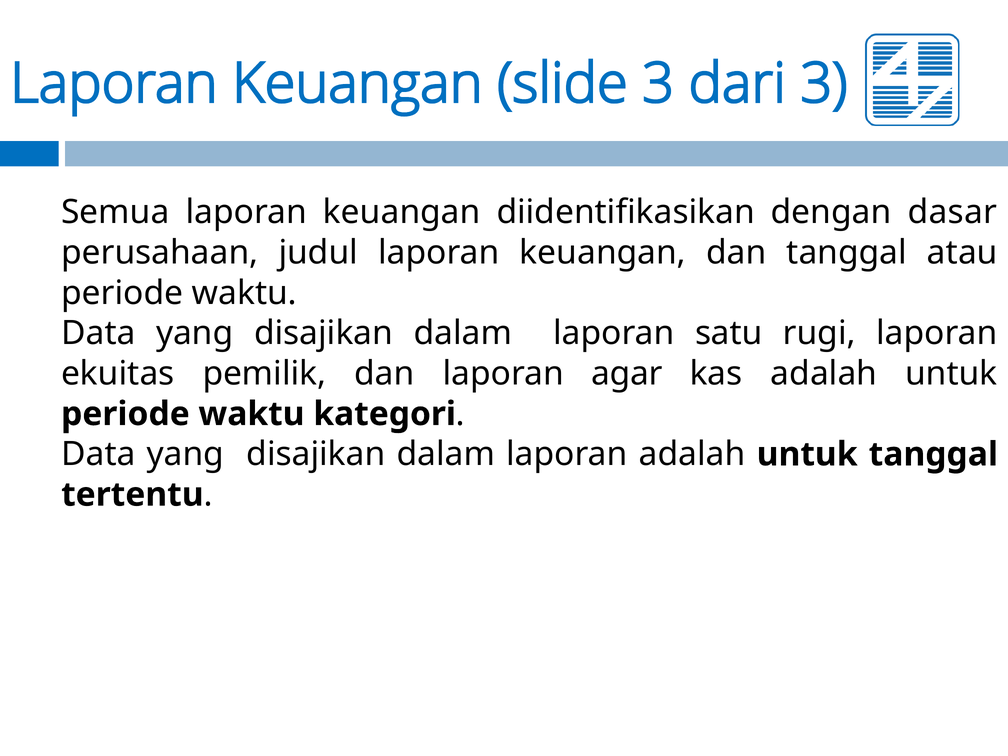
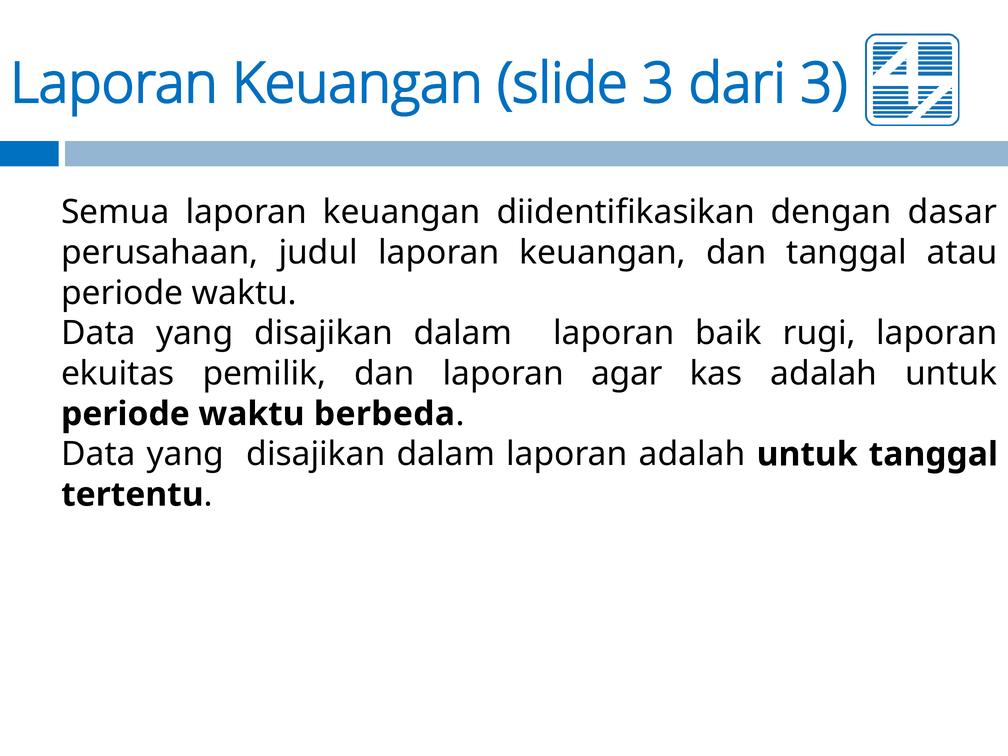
satu: satu -> baik
kategori: kategori -> berbeda
